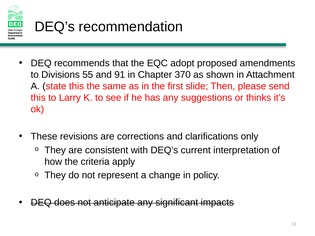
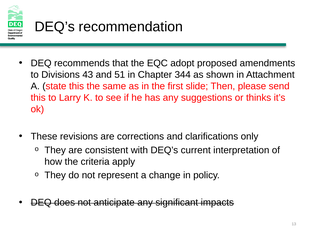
55: 55 -> 43
91: 91 -> 51
370: 370 -> 344
